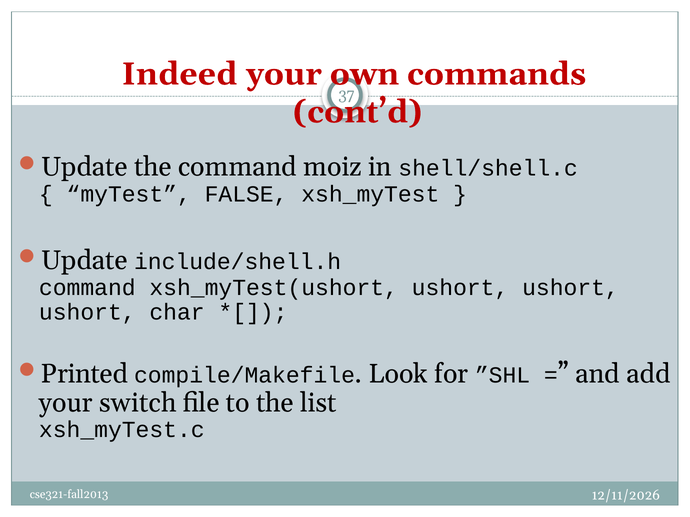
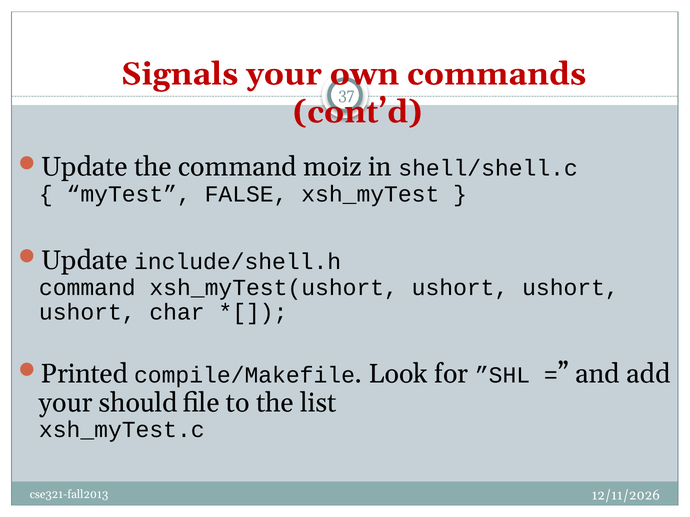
Indeed: Indeed -> Signals
switch: switch -> should
